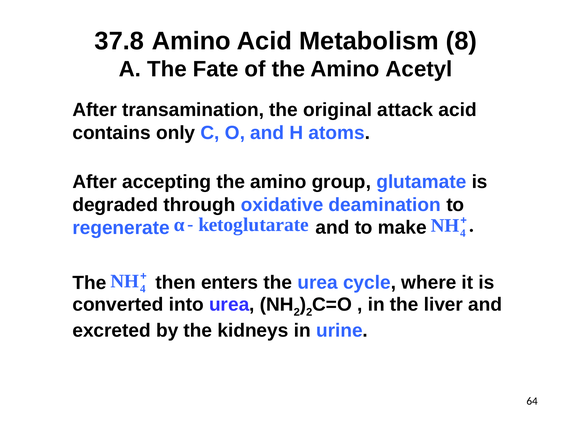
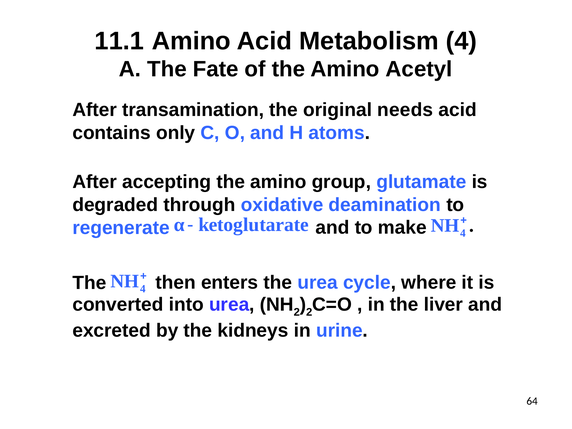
37.8: 37.8 -> 11.1
Metabolism 8: 8 -> 4
attack: attack -> needs
